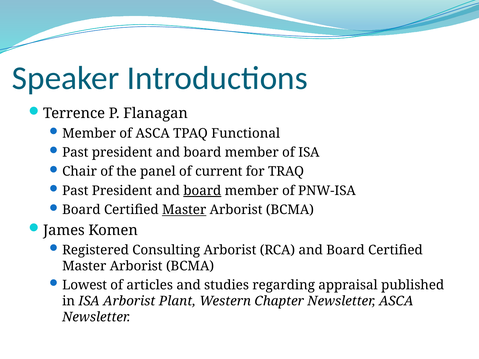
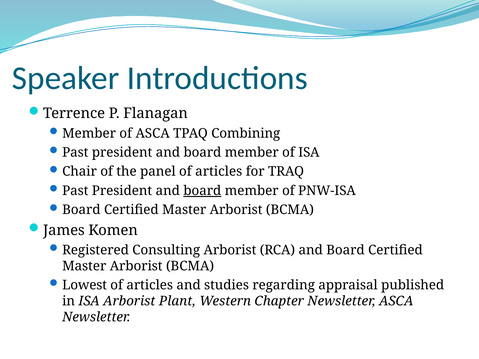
Functional: Functional -> Combining
panel of current: current -> articles
Master at (184, 210) underline: present -> none
